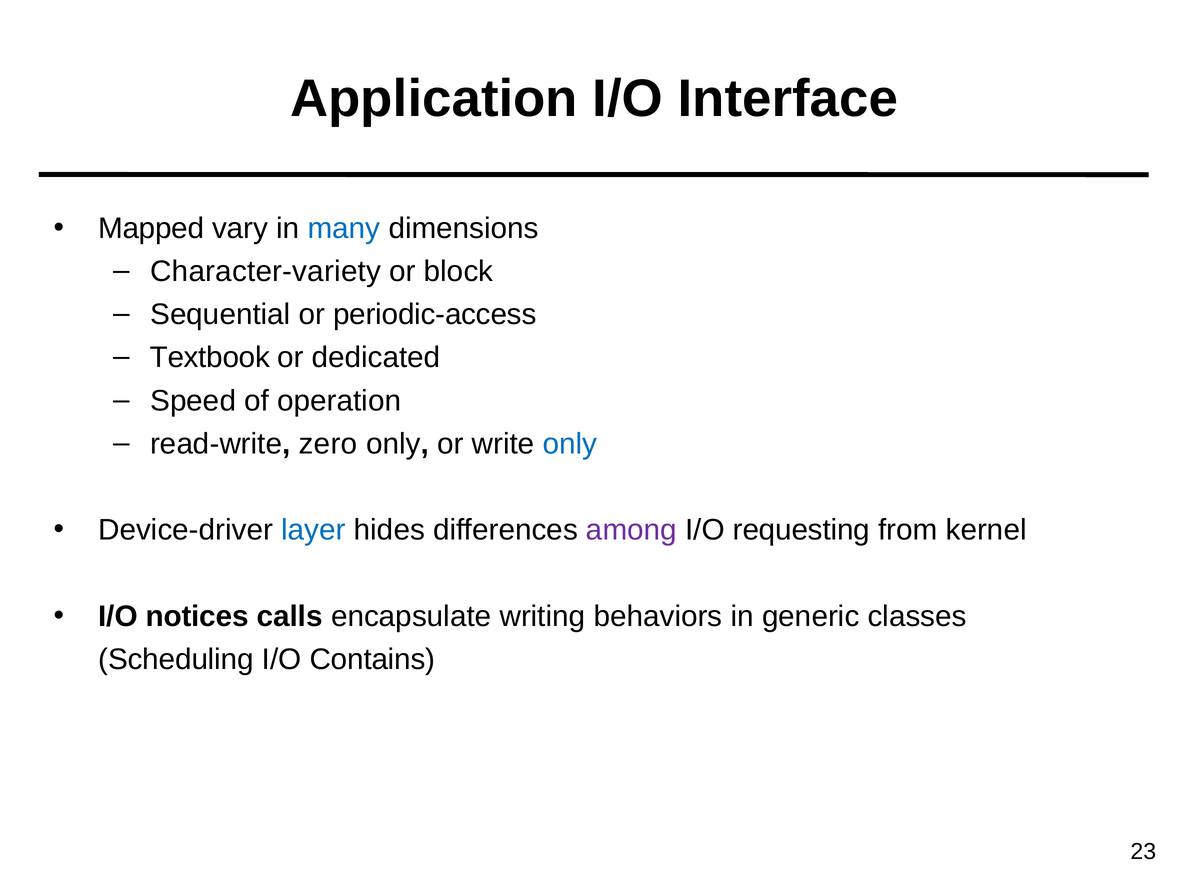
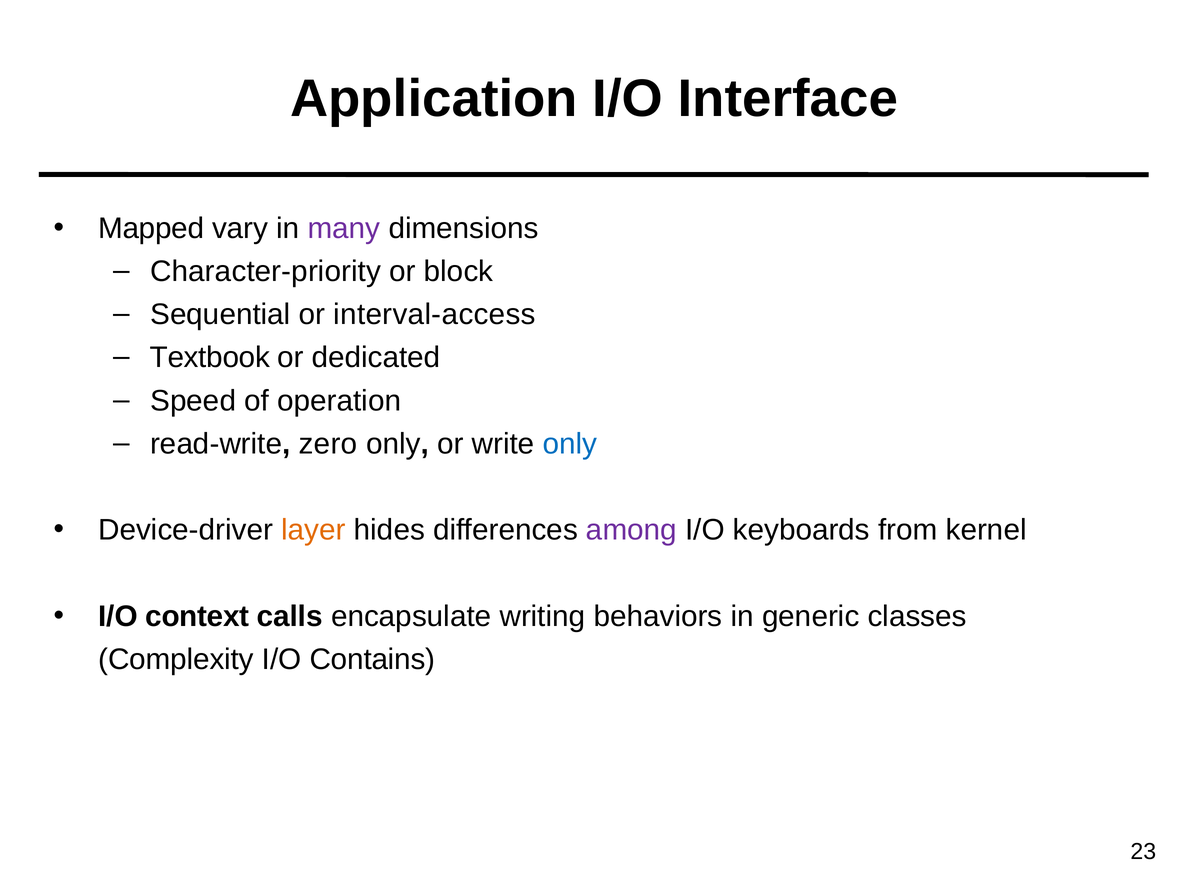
many colour: blue -> purple
Character-variety: Character-variety -> Character-priority
periodic-access: periodic-access -> interval-access
layer colour: blue -> orange
requesting: requesting -> keyboards
notices: notices -> context
Scheduling: Scheduling -> Complexity
